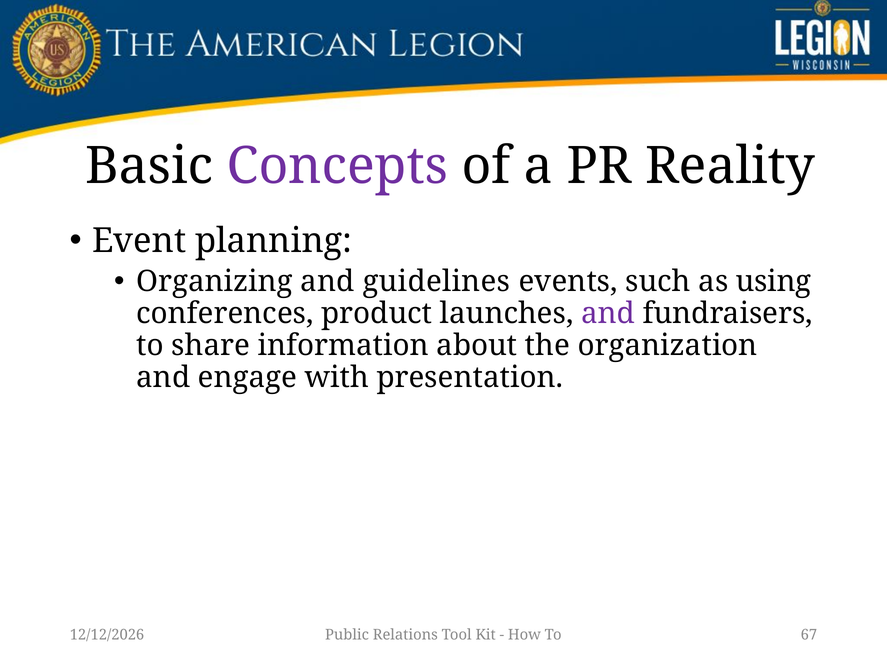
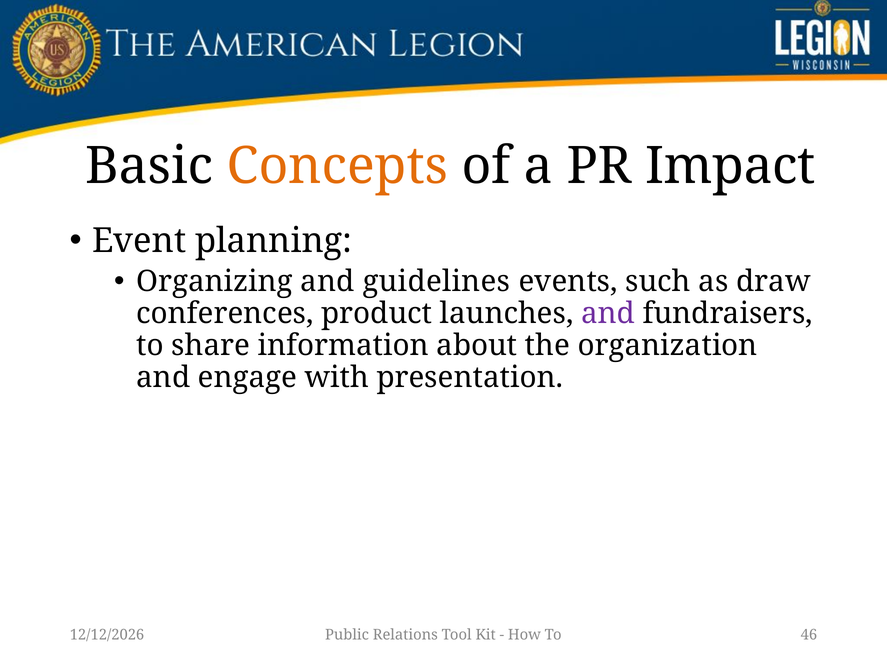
Concepts colour: purple -> orange
Reality: Reality -> Impact
using: using -> draw
67: 67 -> 46
